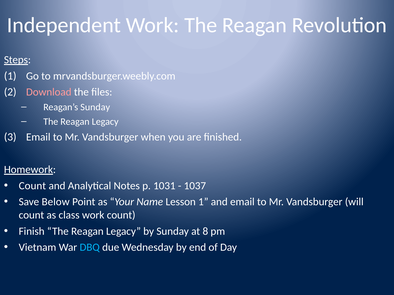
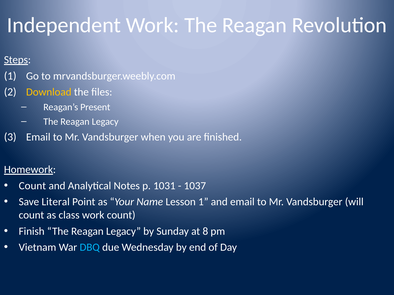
Download colour: pink -> yellow
Reagan’s Sunday: Sunday -> Present
Below: Below -> Literal
